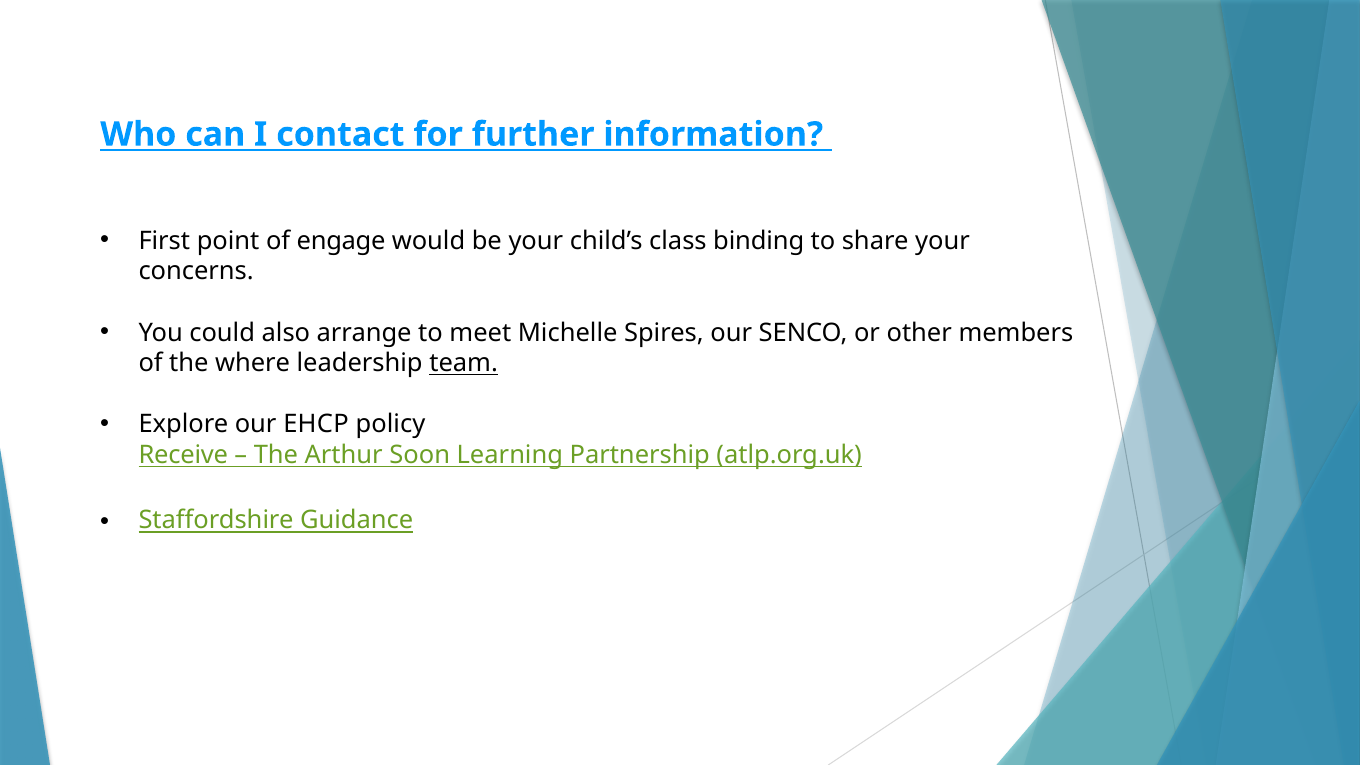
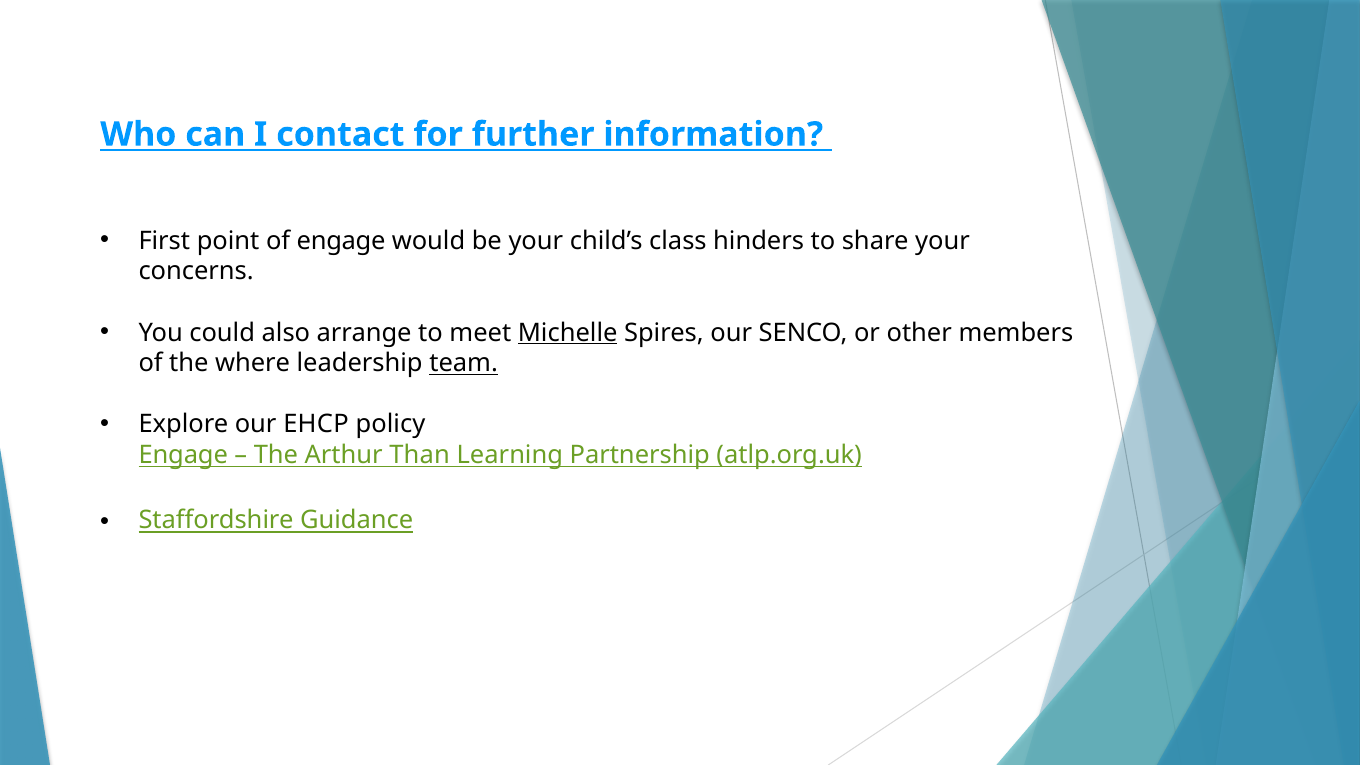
binding: binding -> hinders
Michelle underline: none -> present
Receive at (183, 455): Receive -> Engage
Soon: Soon -> Than
